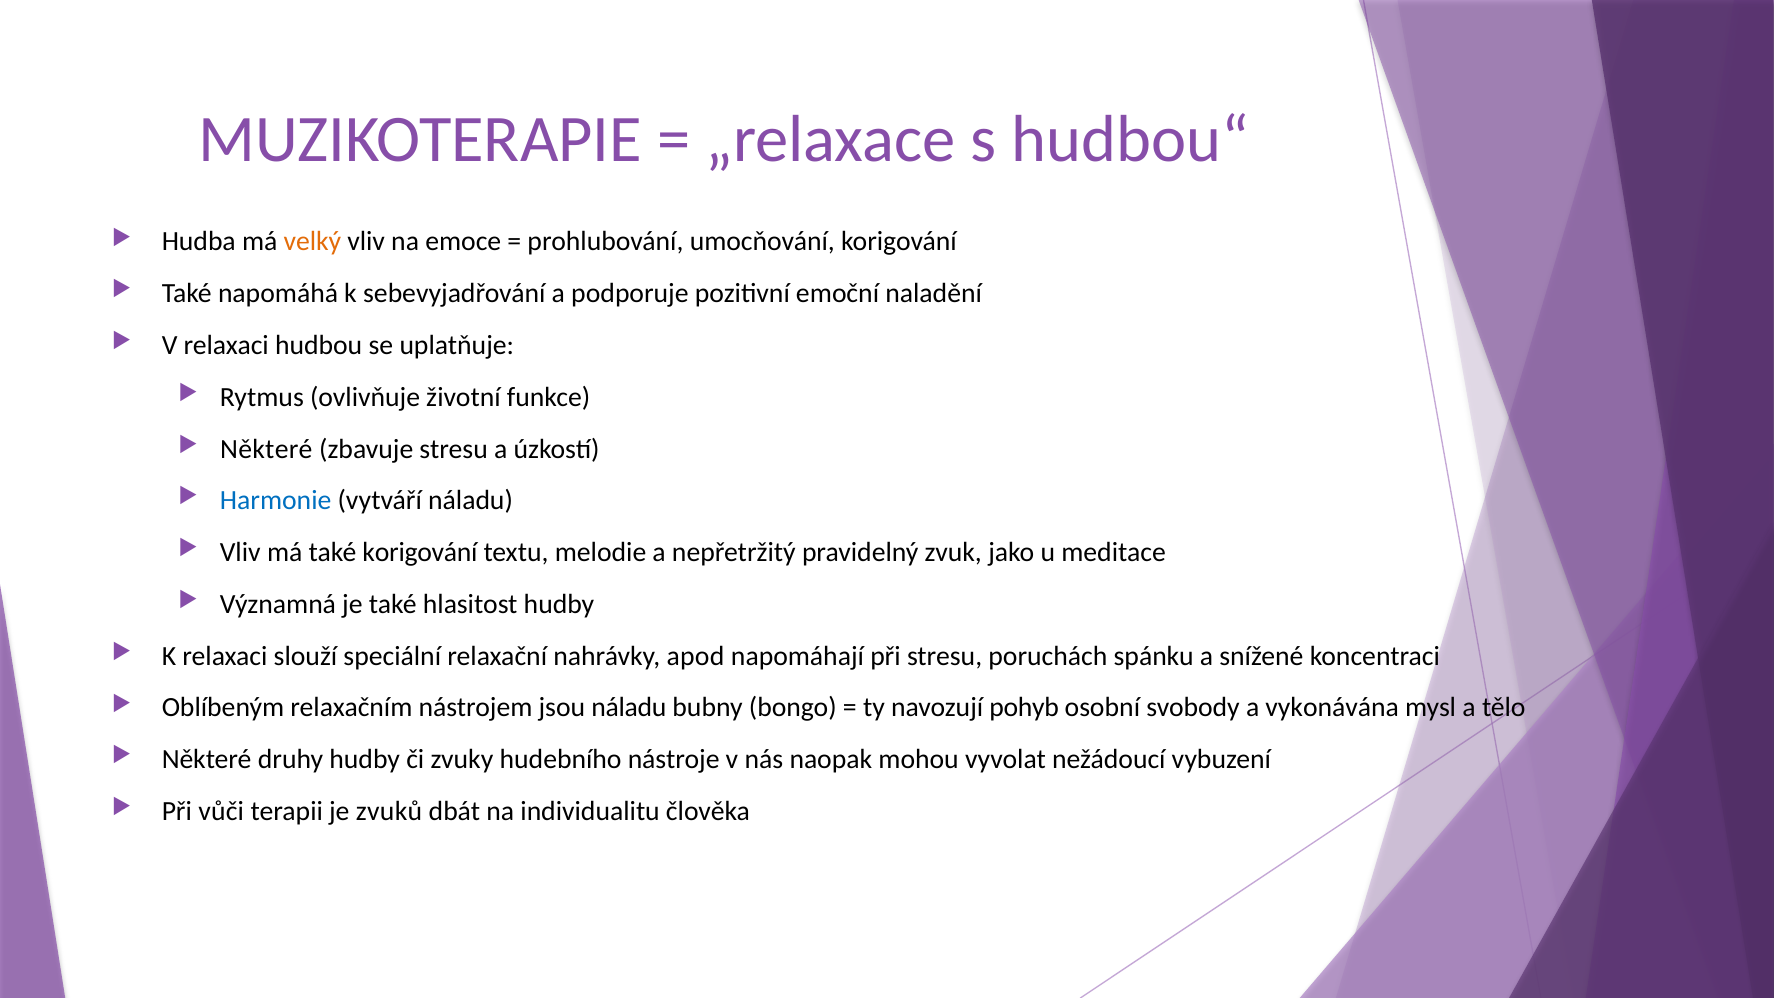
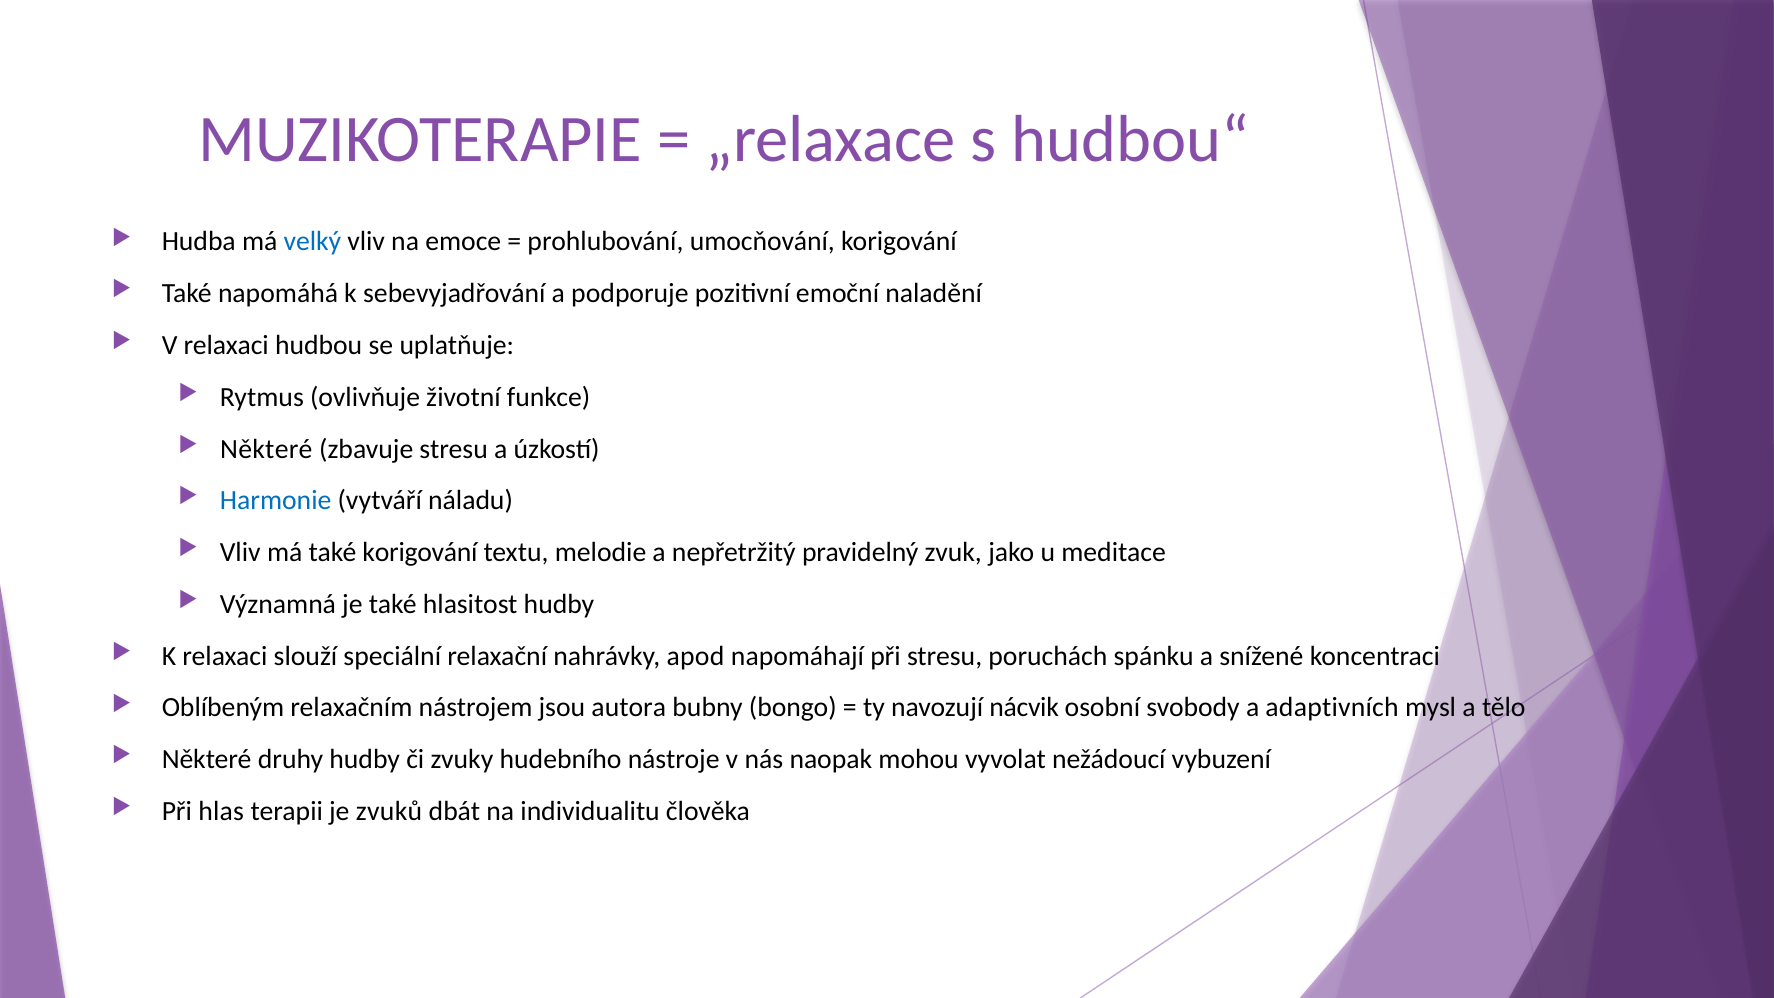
velký colour: orange -> blue
jsou náladu: náladu -> autora
pohyb: pohyb -> nácvik
vykonávána: vykonávána -> adaptivních
vůči: vůči -> hlas
